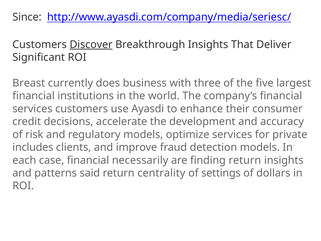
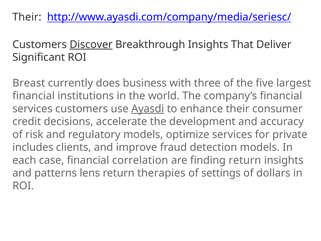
Since at (27, 17): Since -> Their
Ayasdi underline: none -> present
necessarily: necessarily -> correlation
said: said -> lens
centrality: centrality -> therapies
